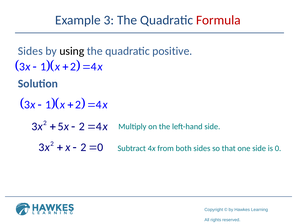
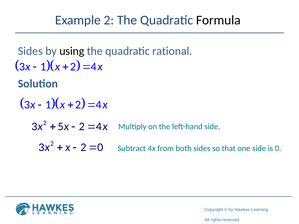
Example 3: 3 -> 2
Formula colour: red -> black
positive: positive -> rational
